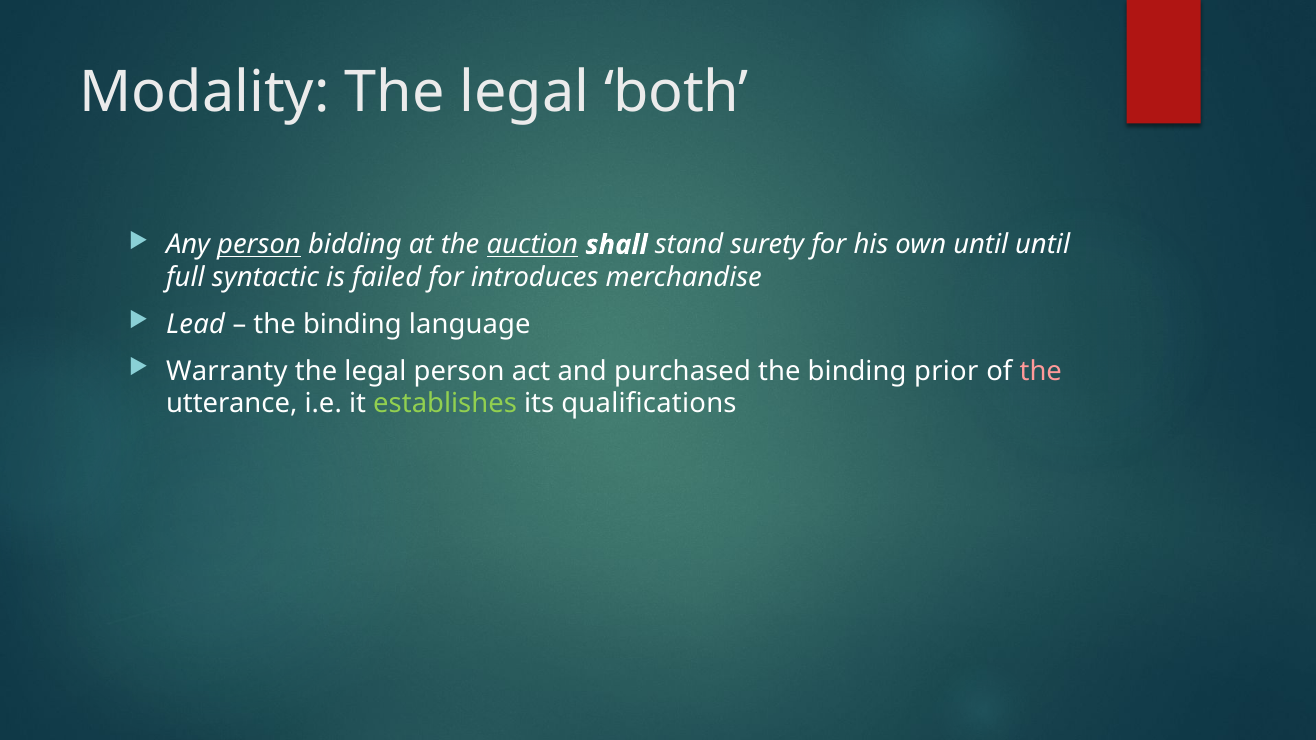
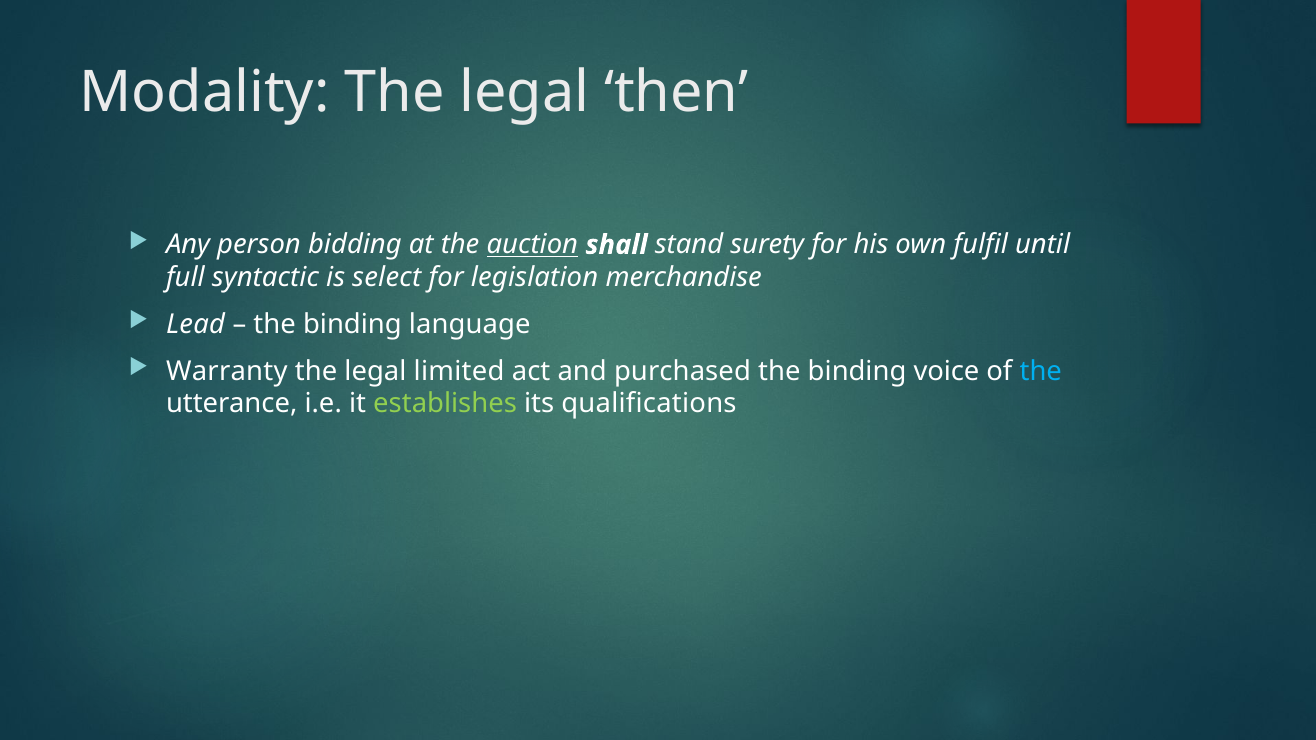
both: both -> then
person at (259, 245) underline: present -> none
own until: until -> fulfil
failed: failed -> select
introduces: introduces -> legislation
legal person: person -> limited
prior: prior -> voice
the at (1041, 371) colour: pink -> light blue
